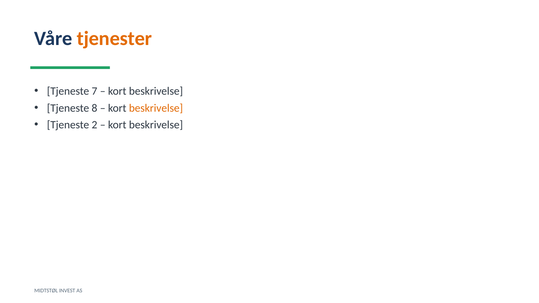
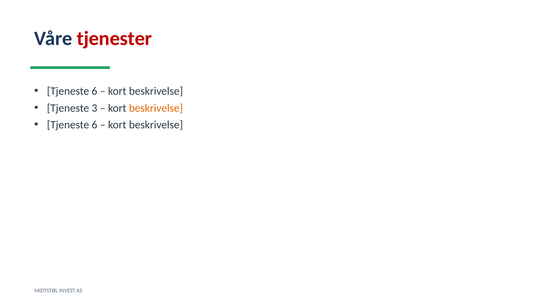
tjenester colour: orange -> red
7 at (94, 91): 7 -> 6
8: 8 -> 3
2 at (94, 125): 2 -> 6
